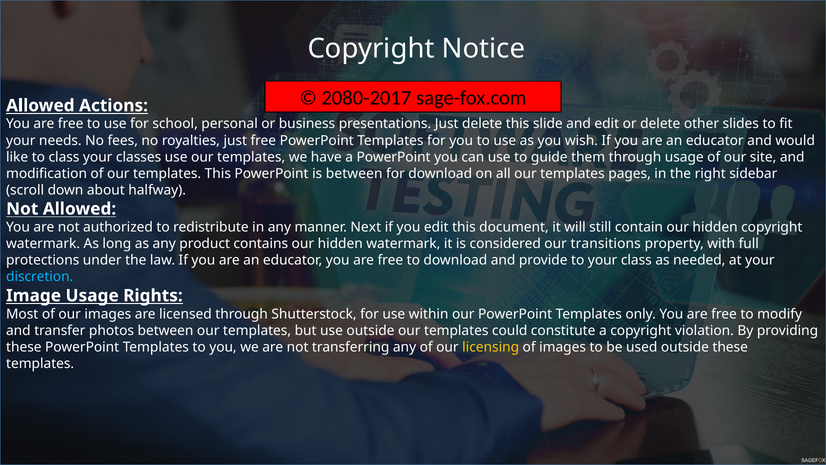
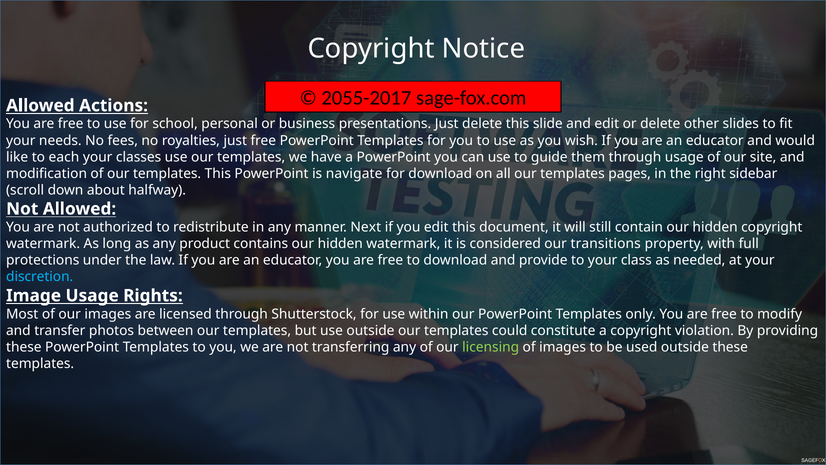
2080-2017: 2080-2017 -> 2055-2017
to class: class -> each
is between: between -> navigate
licensing colour: yellow -> light green
